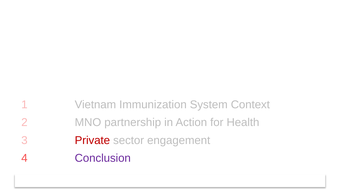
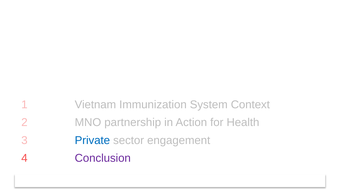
Private colour: red -> blue
